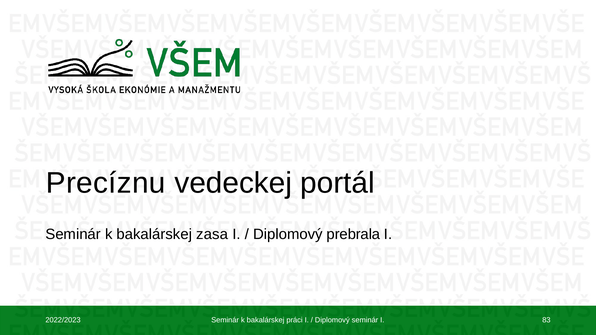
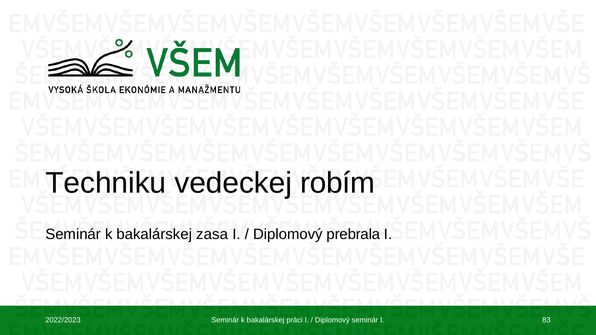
Precíznu: Precíznu -> Techniku
portál: portál -> robím
